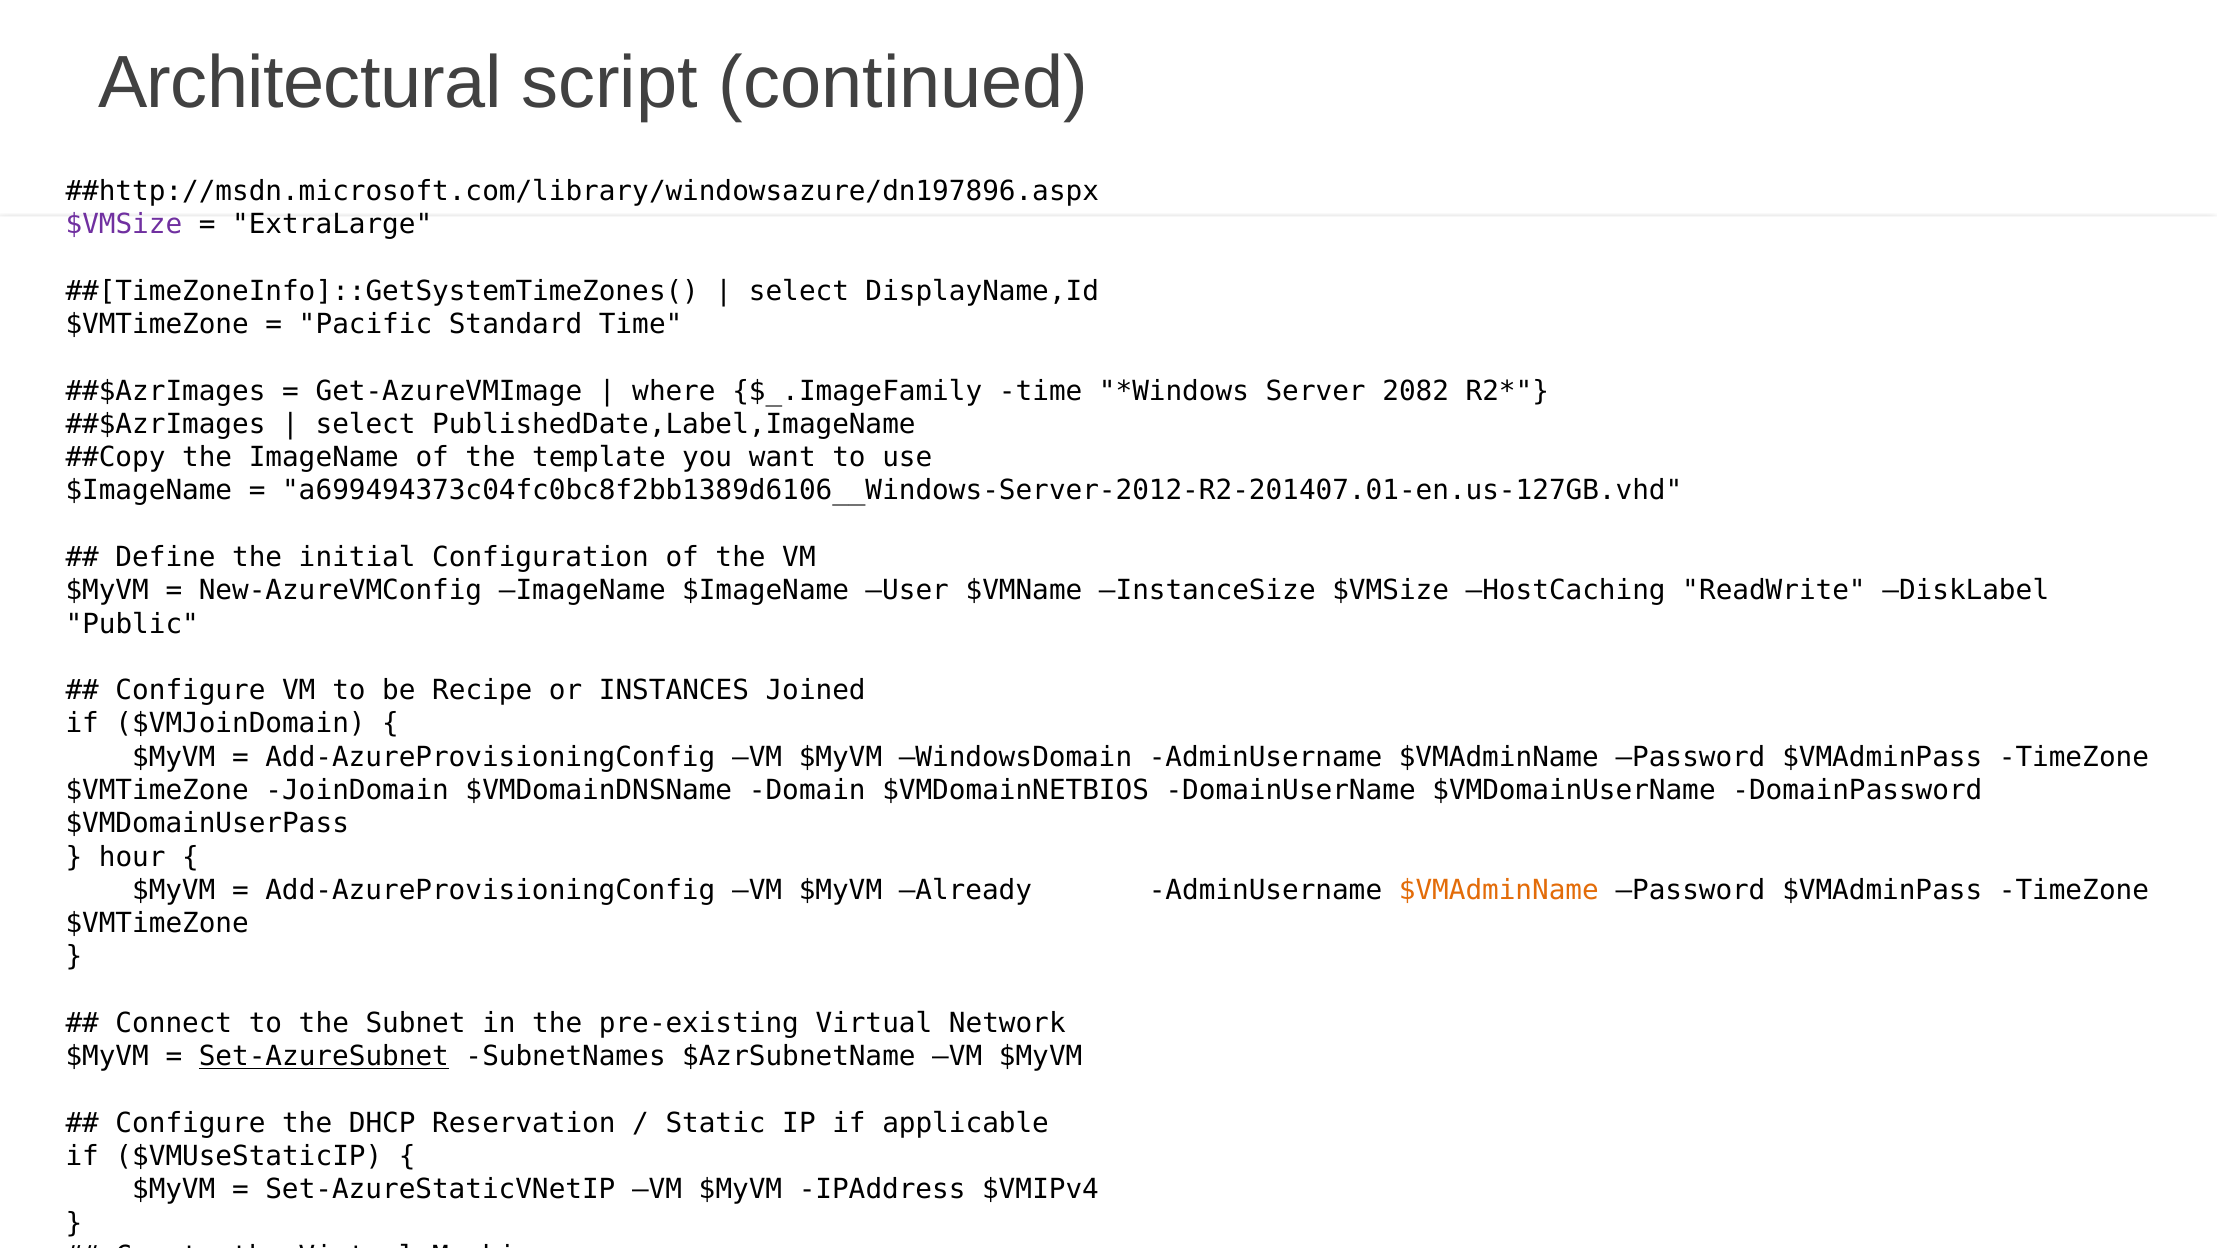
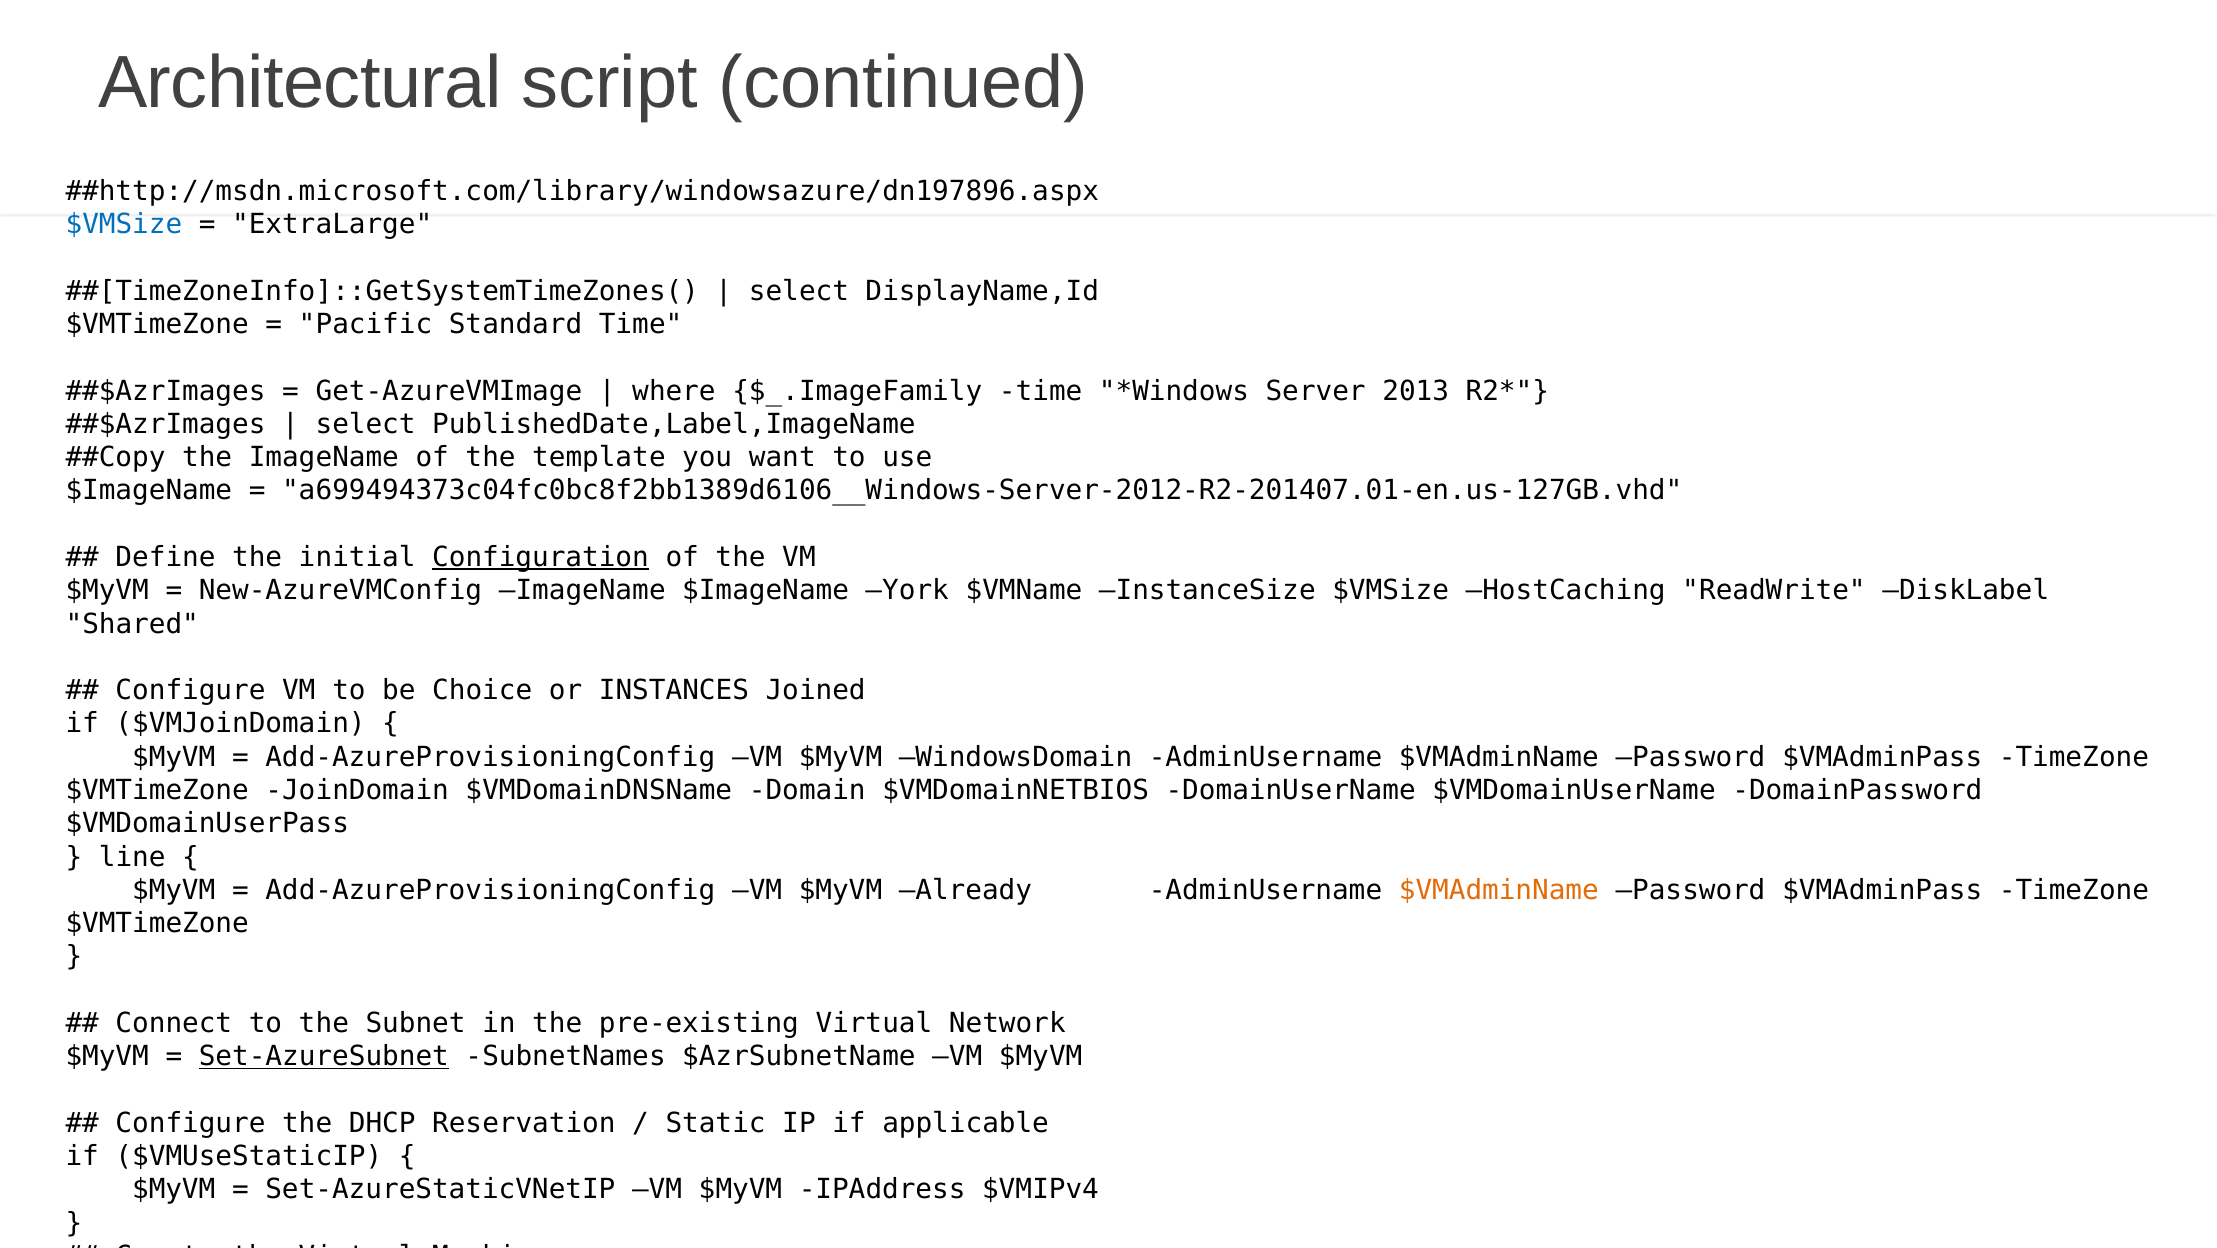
$VMSize at (124, 224) colour: purple -> blue
2082: 2082 -> 2013
Configuration underline: none -> present
User: User -> York
Public: Public -> Shared
Recipe: Recipe -> Choice
hour: hour -> line
